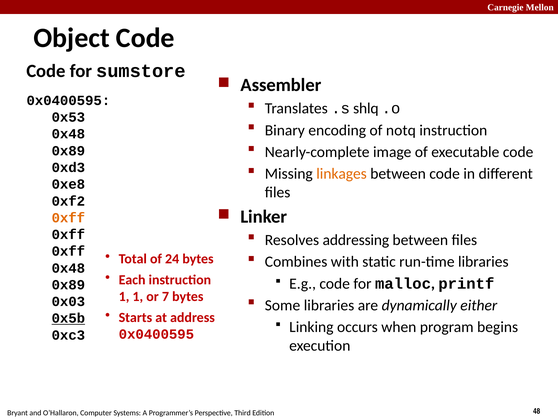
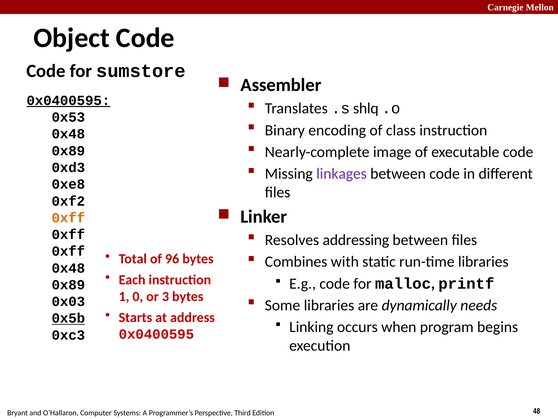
0x0400595 at (68, 100) underline: none -> present
notq: notq -> class
linkages colour: orange -> purple
24: 24 -> 96
1 1: 1 -> 0
7: 7 -> 3
either: either -> needs
